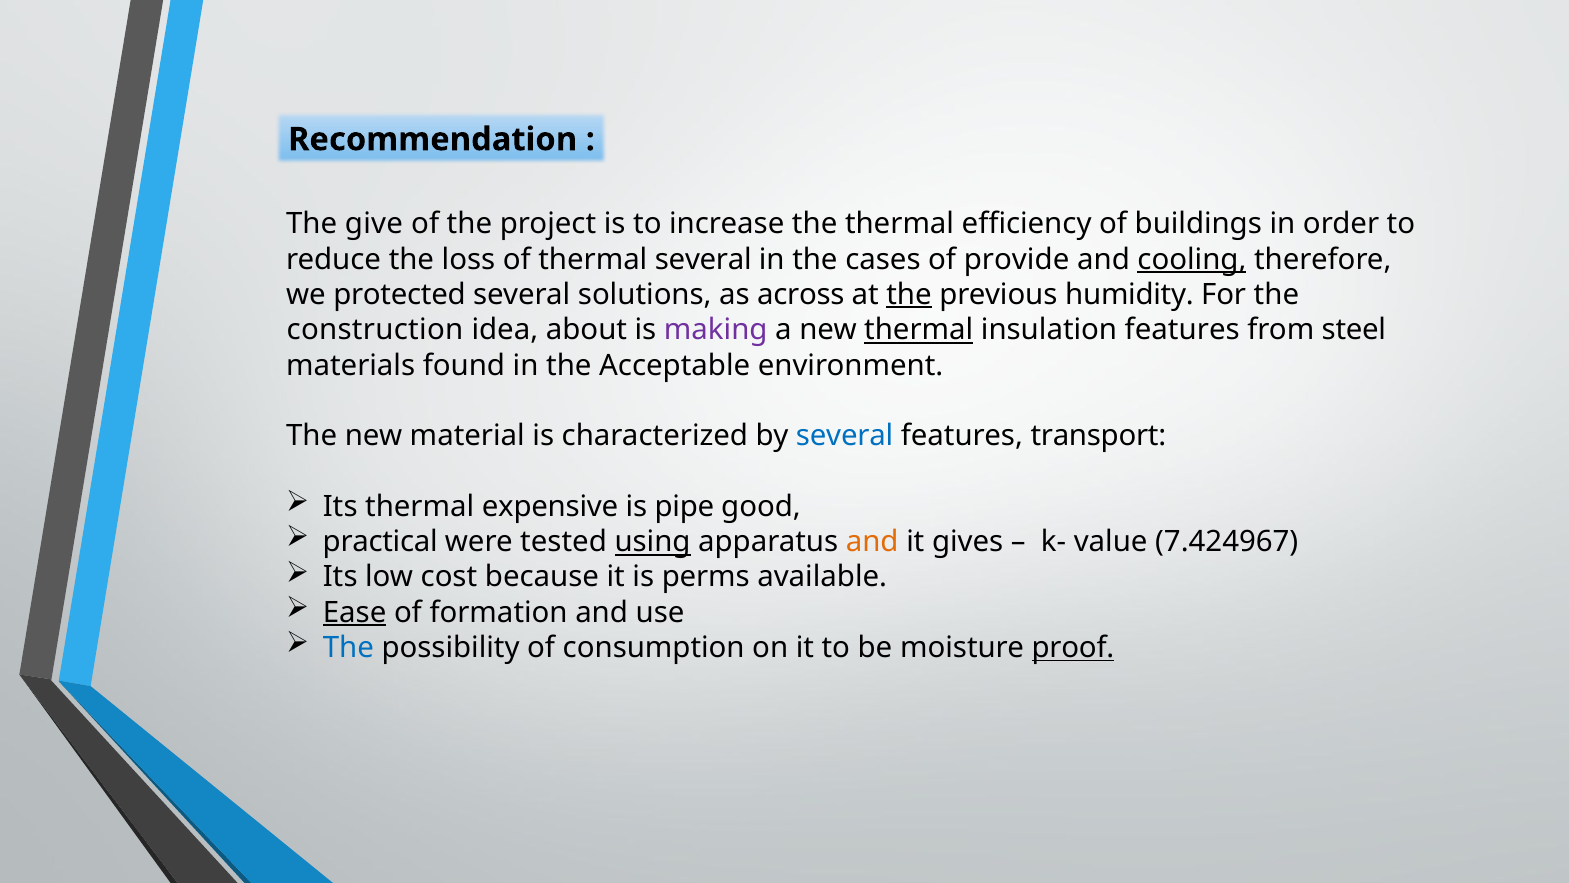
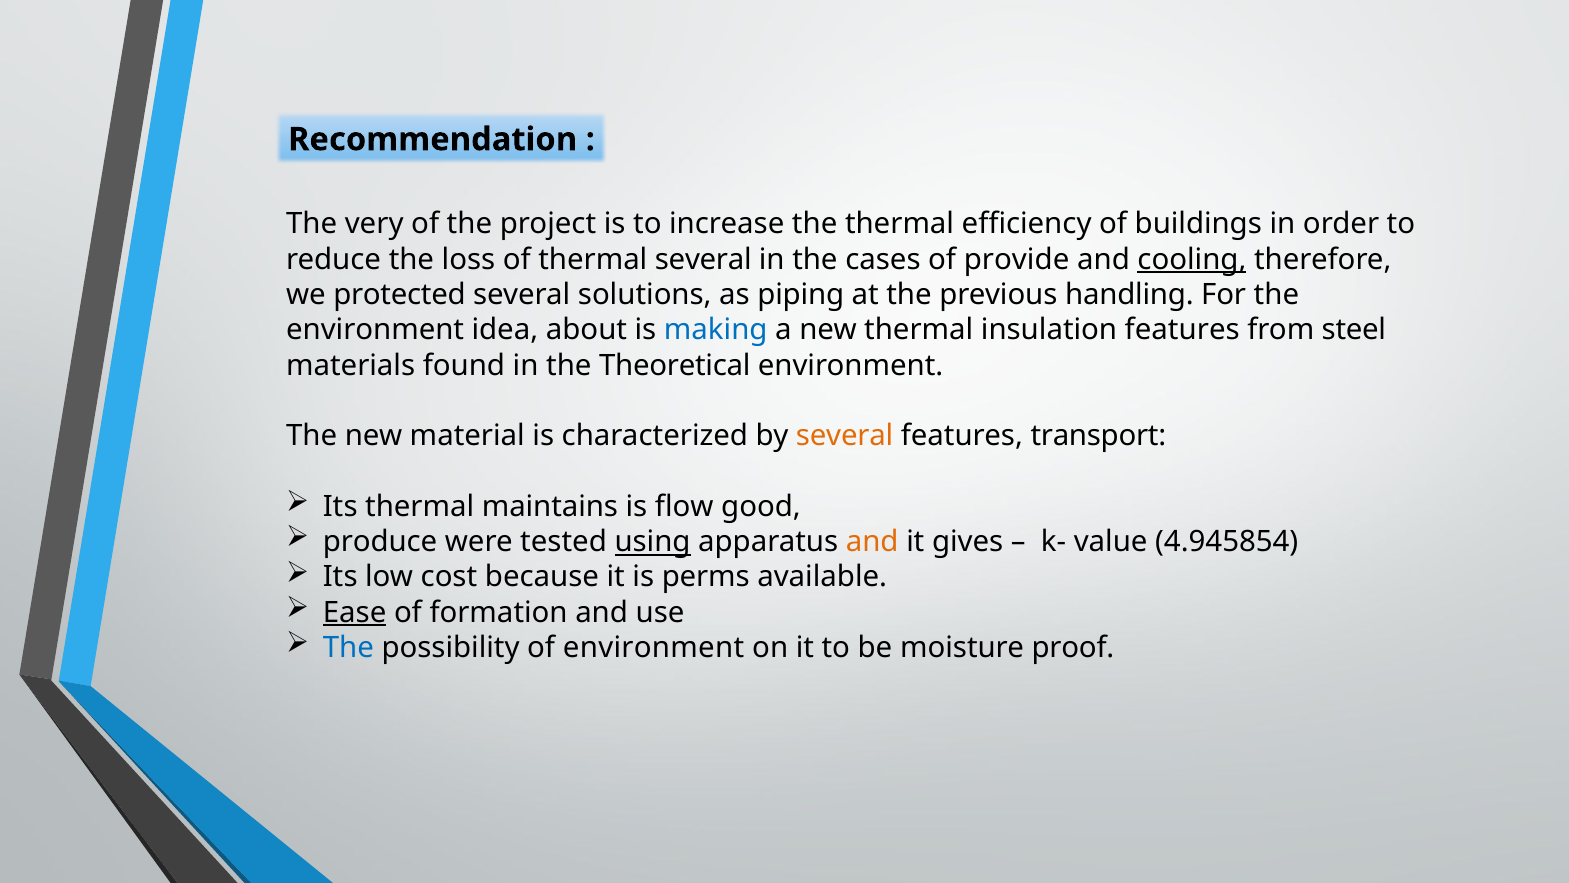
give: give -> very
across: across -> piping
the at (909, 295) underline: present -> none
humidity: humidity -> handling
construction at (375, 330): construction -> environment
making colour: purple -> blue
thermal at (919, 330) underline: present -> none
Acceptable: Acceptable -> Theoretical
several at (845, 436) colour: blue -> orange
expensive: expensive -> maintains
pipe: pipe -> flow
practical: practical -> produce
7.424967: 7.424967 -> 4.945854
of consumption: consumption -> environment
proof underline: present -> none
